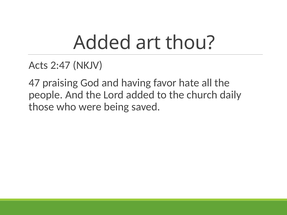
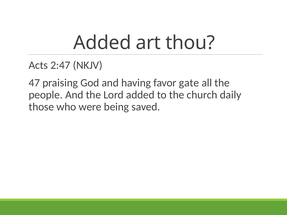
hate: hate -> gate
